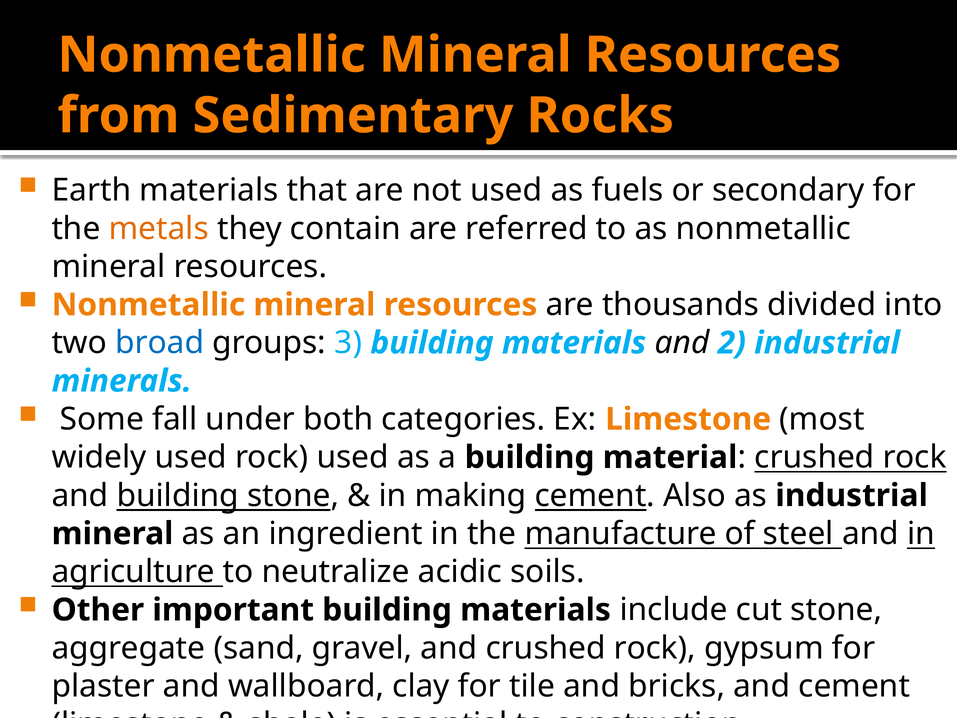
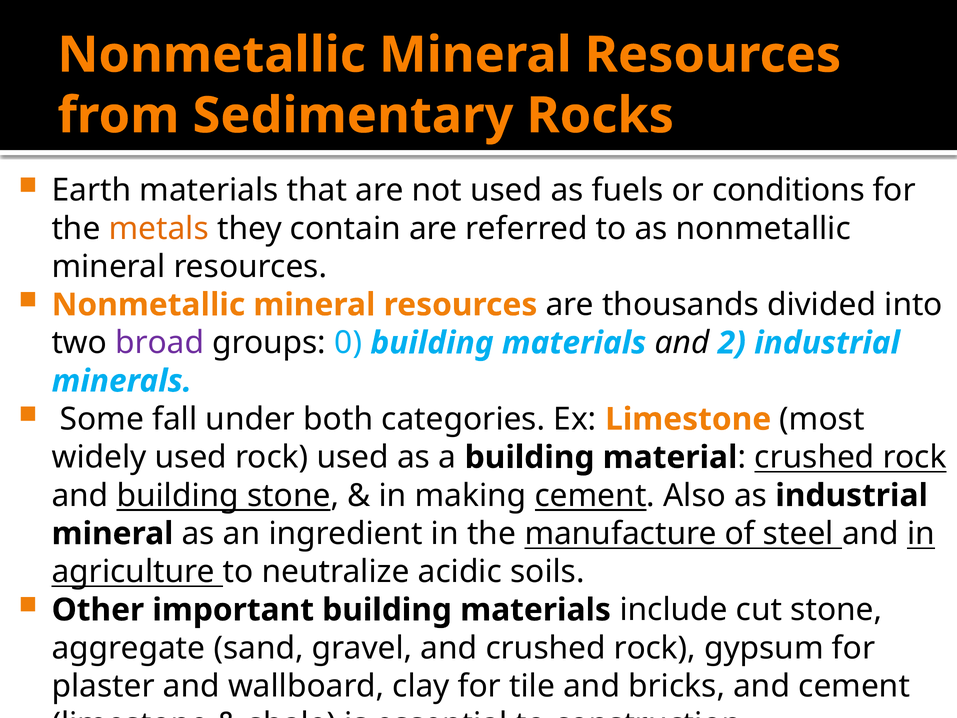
secondary: secondary -> conditions
broad colour: blue -> purple
3: 3 -> 0
